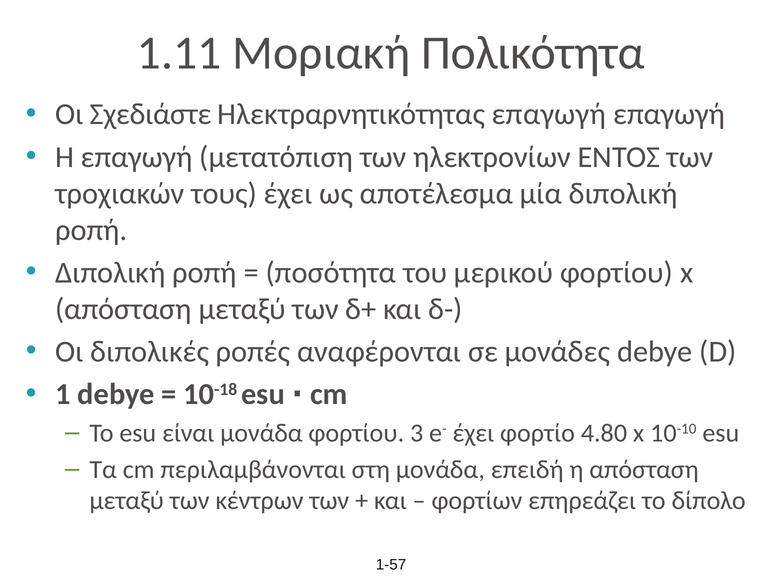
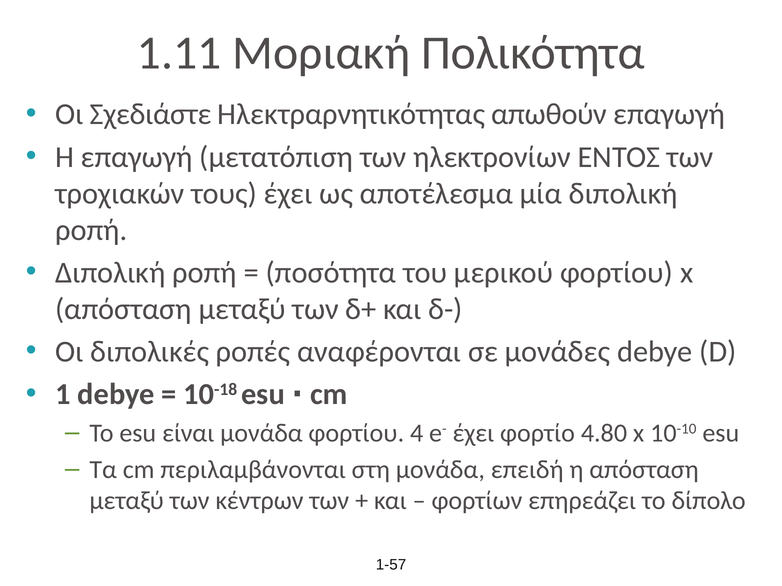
Ηλεκτραρνητικότητας επαγωγή: επαγωγή -> απωθούν
3: 3 -> 4
